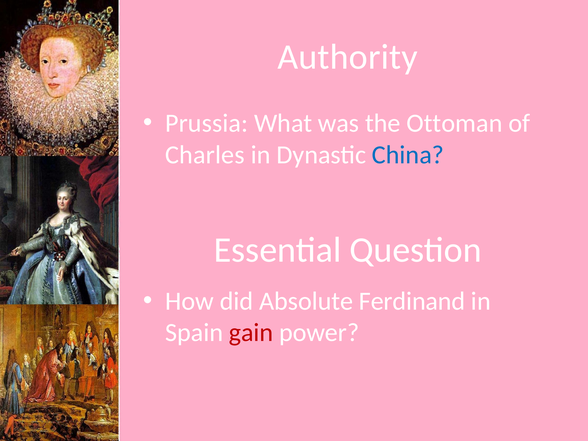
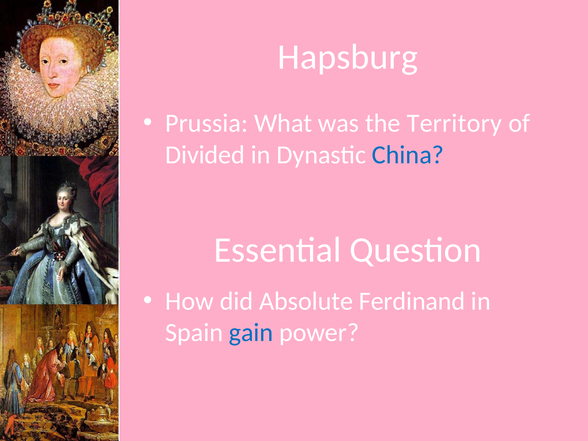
Authority: Authority -> Hapsburg
Ottoman: Ottoman -> Territory
Charles: Charles -> Divided
gain colour: red -> blue
